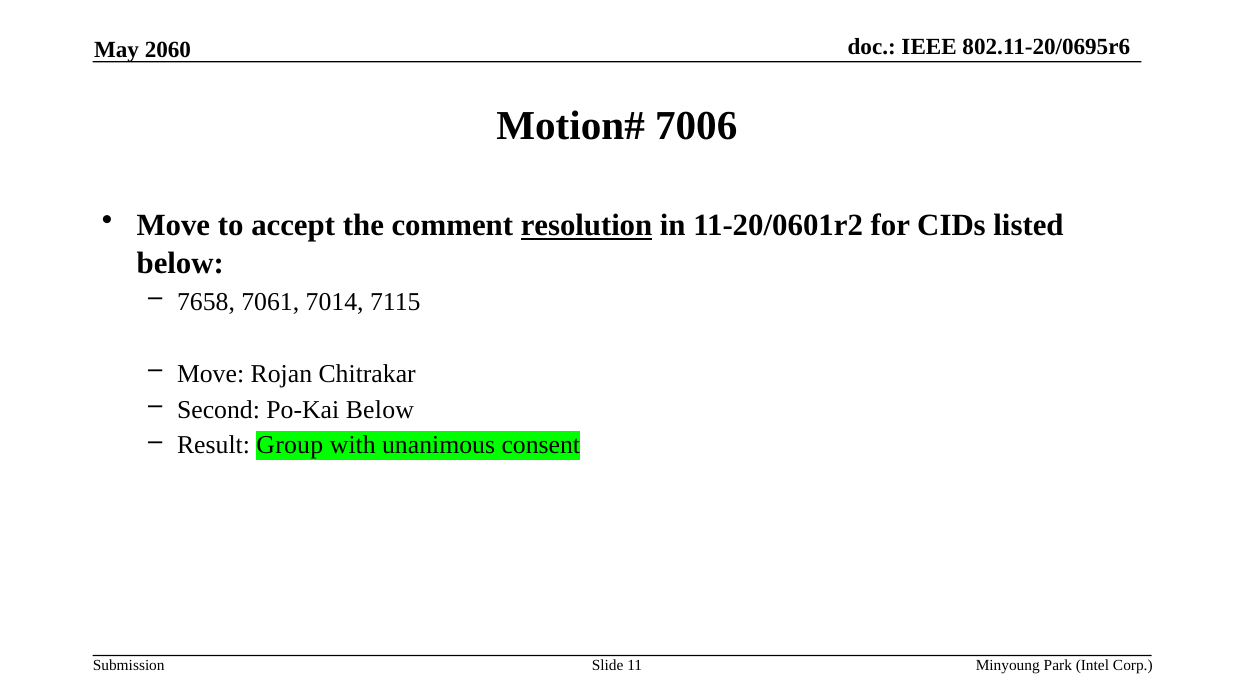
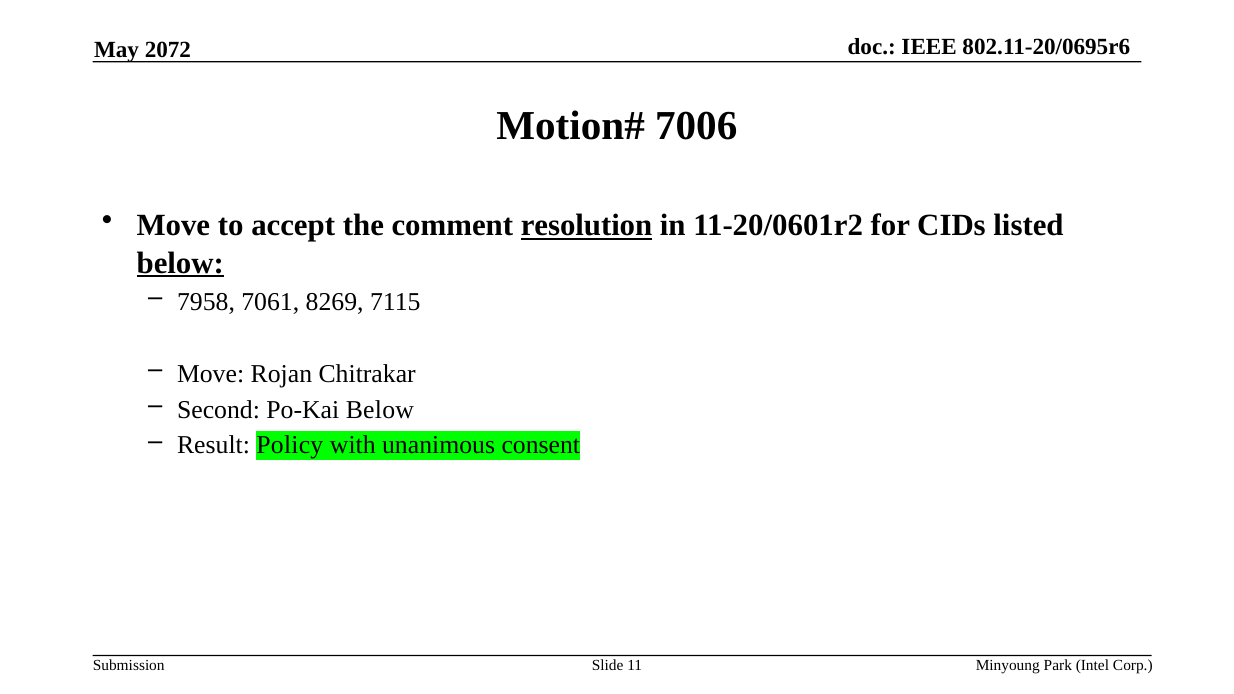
2060: 2060 -> 2072
below at (180, 263) underline: none -> present
7658: 7658 -> 7958
7014: 7014 -> 8269
Group: Group -> Policy
